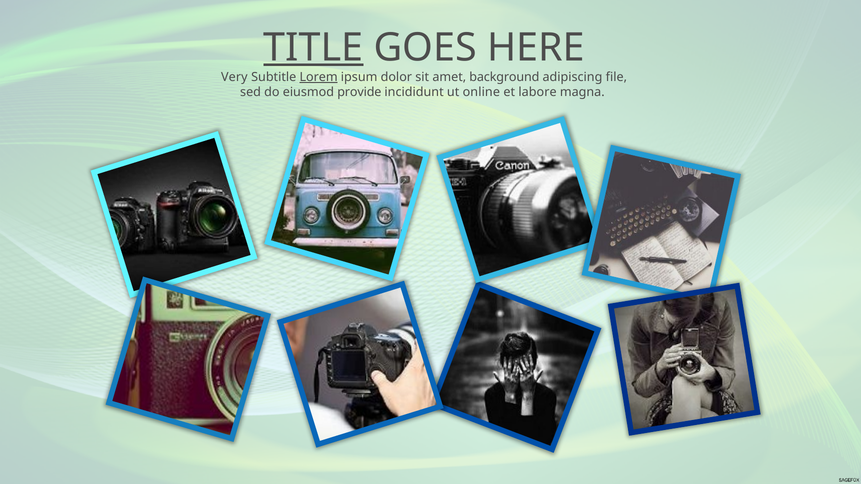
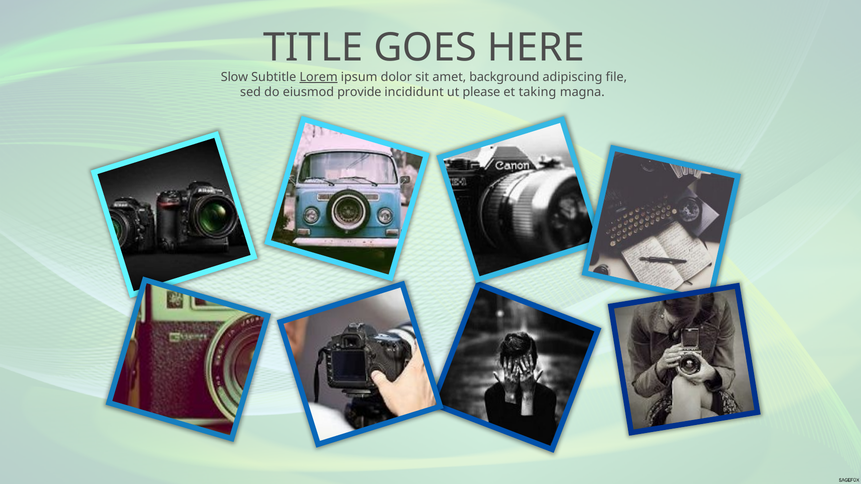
TITLE underline: present -> none
Very: Very -> Slow
online: online -> please
labore: labore -> taking
